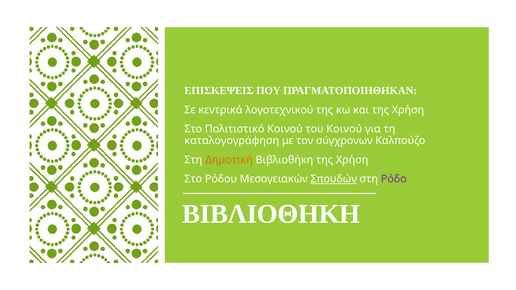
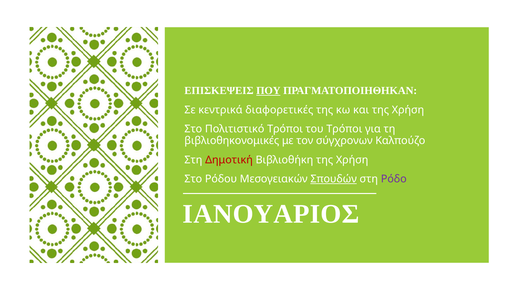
ΠΟΥ underline: none -> present
λογοτεχνικού: λογοτεχνικού -> διαφορετικές
Πολιτιστικό Κοινού: Κοινού -> Τρόποι
του Κοινού: Κοινού -> Τρόποι
καταλογογράφηση: καταλογογράφηση -> βιβλιοθηκονομικές
Δημοτική colour: orange -> red
ΒΙΒΛΙΟΘΗΚΗ: ΒΙΒΛΙΟΘΗΚΗ -> ΙΑΝΟΥΑΡΙΟΣ
